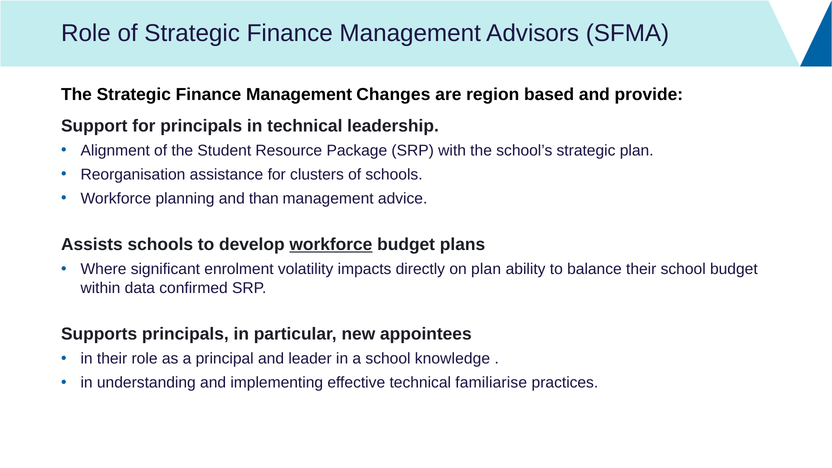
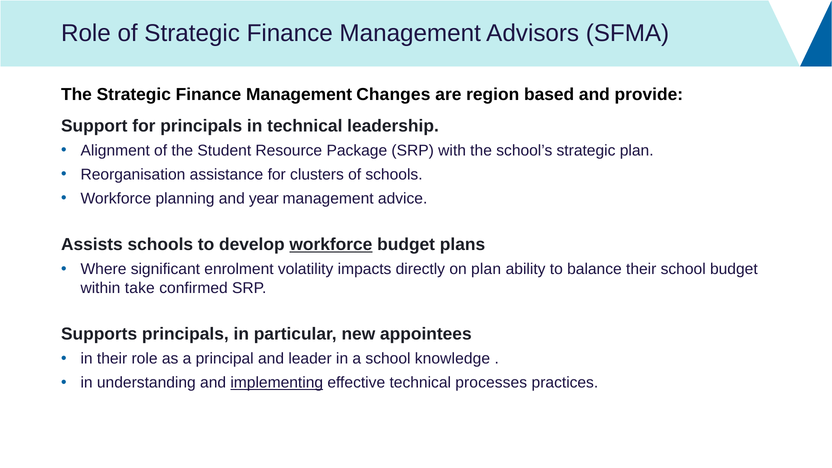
than: than -> year
data: data -> take
implementing underline: none -> present
familiarise: familiarise -> processes
